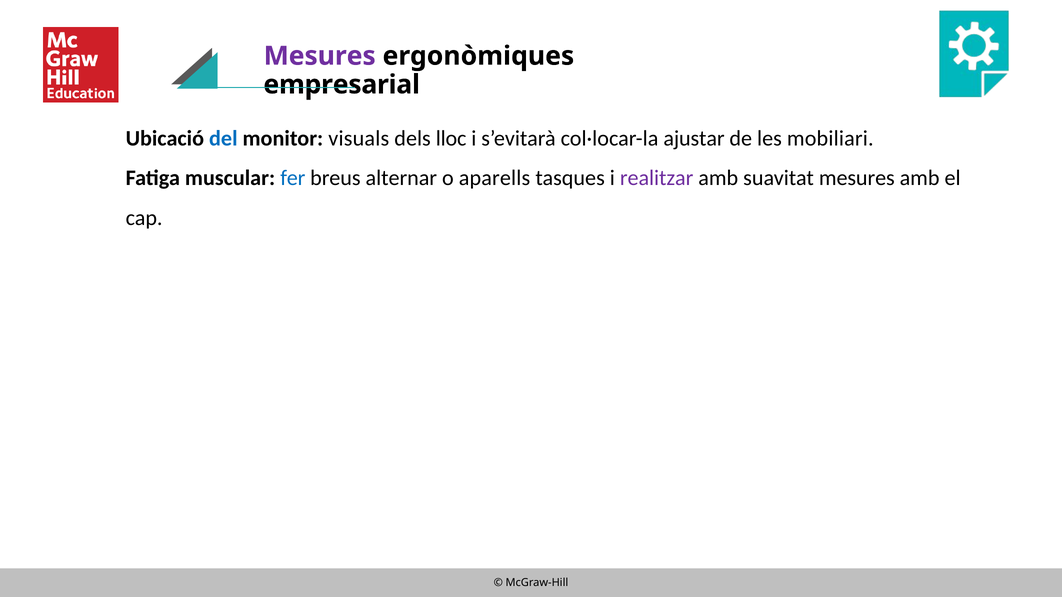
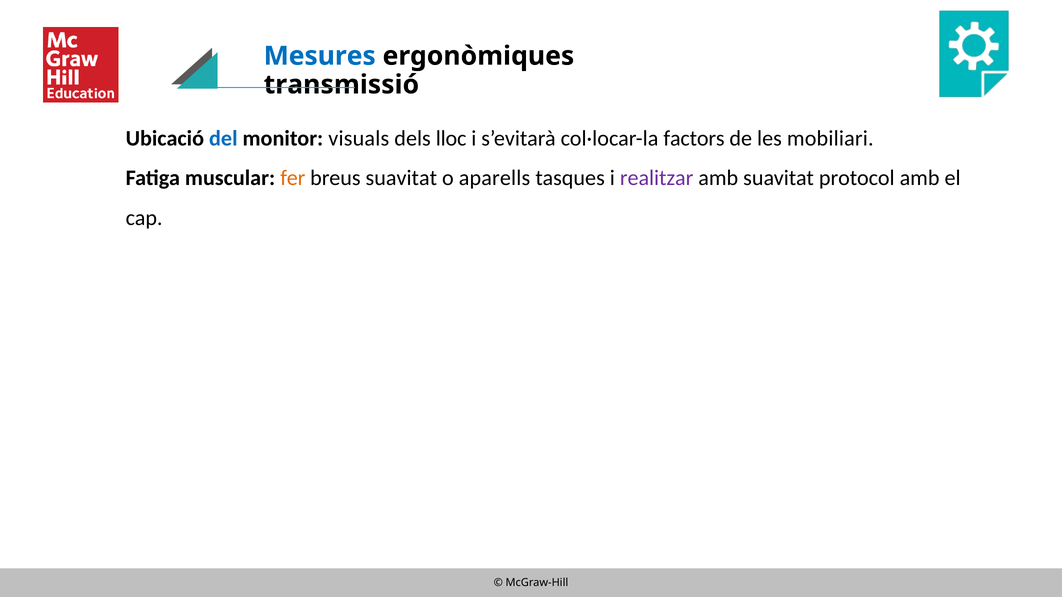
Mesures at (320, 56) colour: purple -> blue
empresarial: empresarial -> transmissió
ajustar: ajustar -> factors
fer colour: blue -> orange
breus alternar: alternar -> suavitat
suavitat mesures: mesures -> protocol
